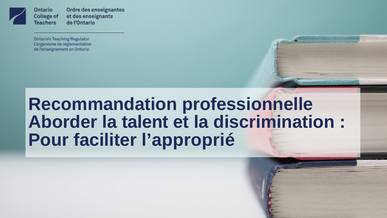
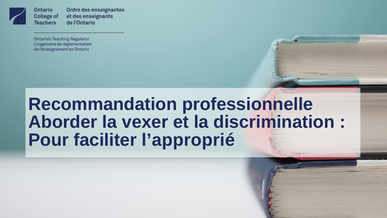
talent: talent -> vexer
